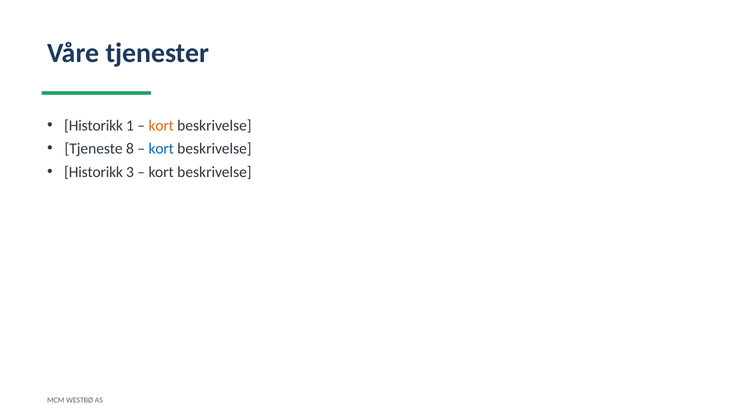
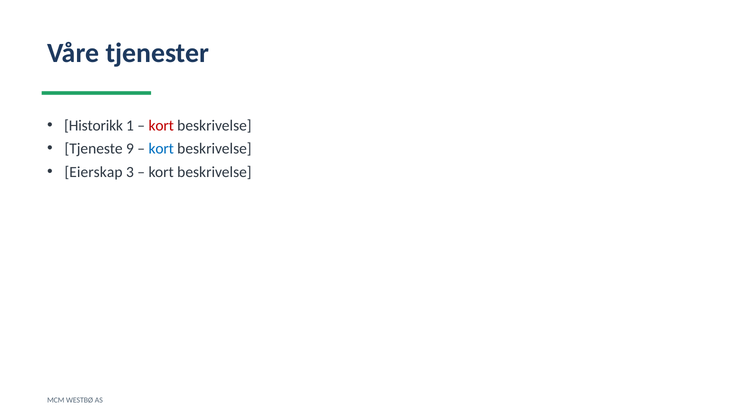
kort at (161, 126) colour: orange -> red
8: 8 -> 9
Historikk at (94, 172): Historikk -> Eierskap
